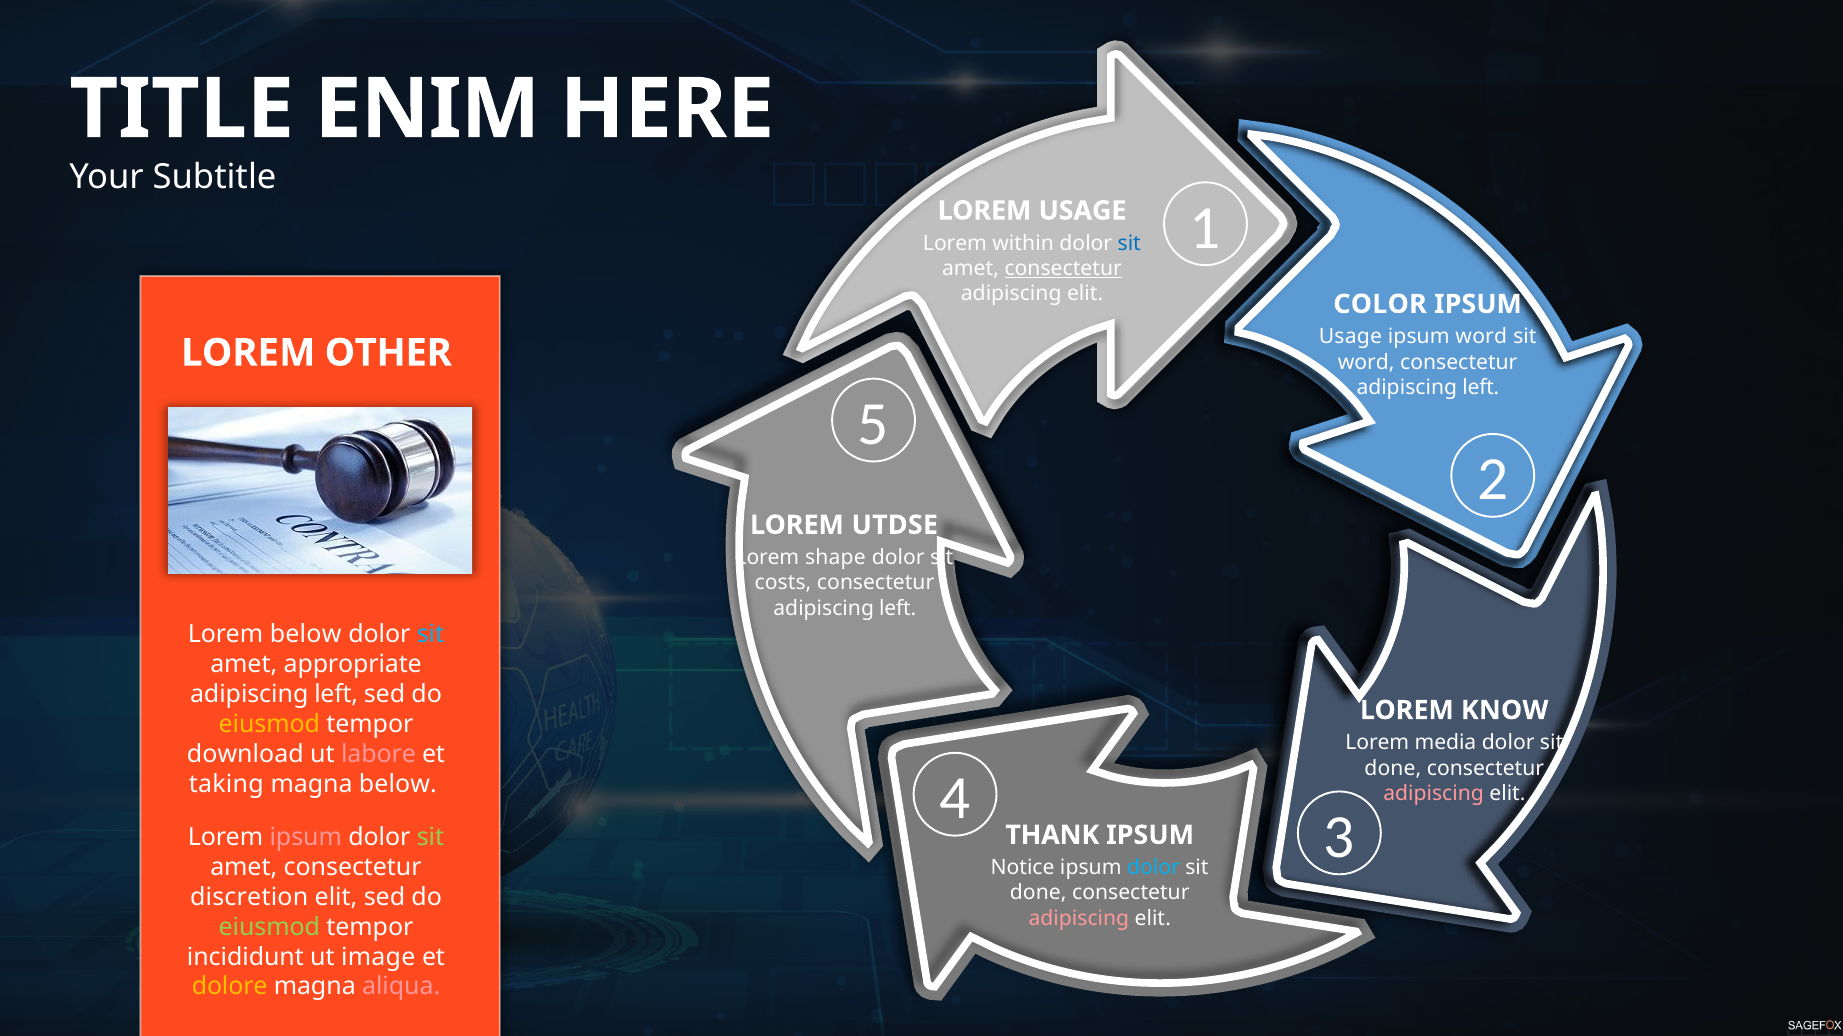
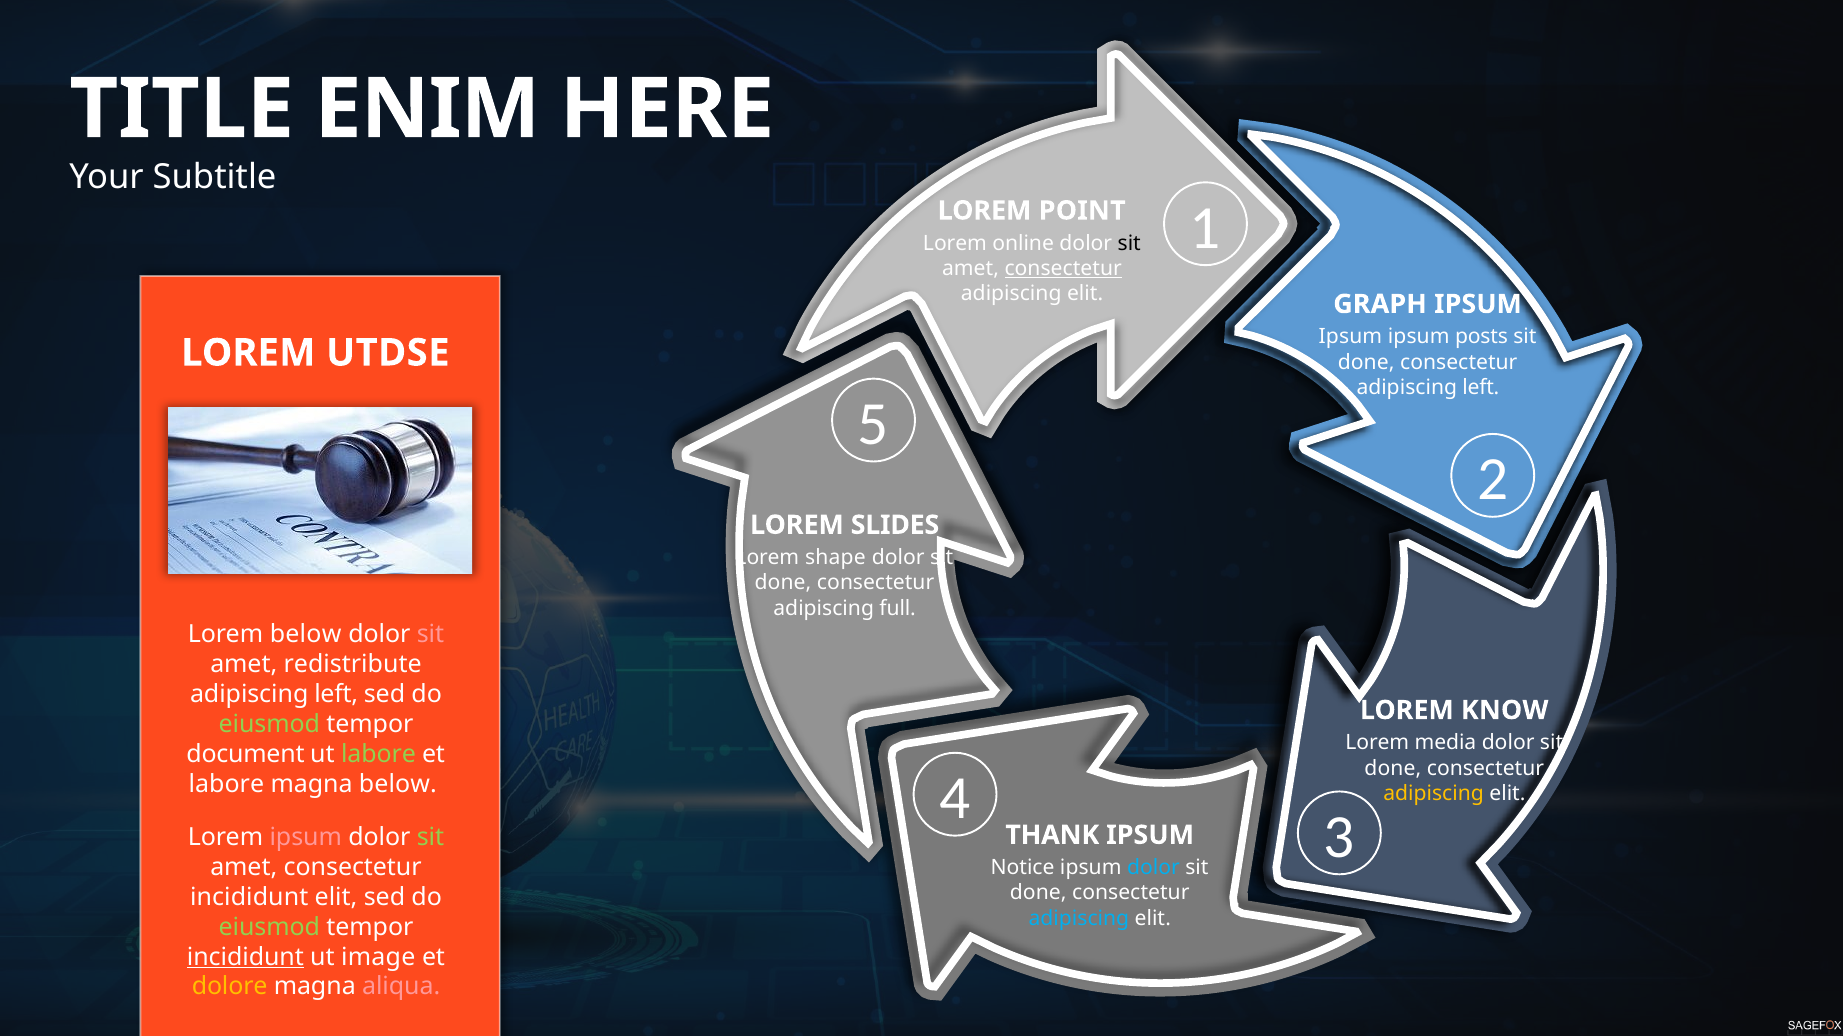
LOREM USAGE: USAGE -> POINT
within: within -> online
sit at (1129, 243) colour: blue -> black
COLOR: COLOR -> GRAPH
Usage at (1350, 337): Usage -> Ipsum
ipsum word: word -> posts
OTHER: OTHER -> UTDSE
word at (1366, 362): word -> done
UTDSE: UTDSE -> SLIDES
costs at (783, 583): costs -> done
left at (898, 609): left -> full
sit at (430, 634) colour: light blue -> pink
appropriate: appropriate -> redistribute
eiusmod at (269, 724) colour: yellow -> light green
download: download -> document
labore at (378, 754) colour: pink -> light green
taking at (226, 784): taking -> labore
adipiscing at (1434, 794) colour: pink -> yellow
discretion at (249, 897): discretion -> incididunt
adipiscing at (1079, 919) colour: pink -> light blue
incididunt at (245, 957) underline: none -> present
